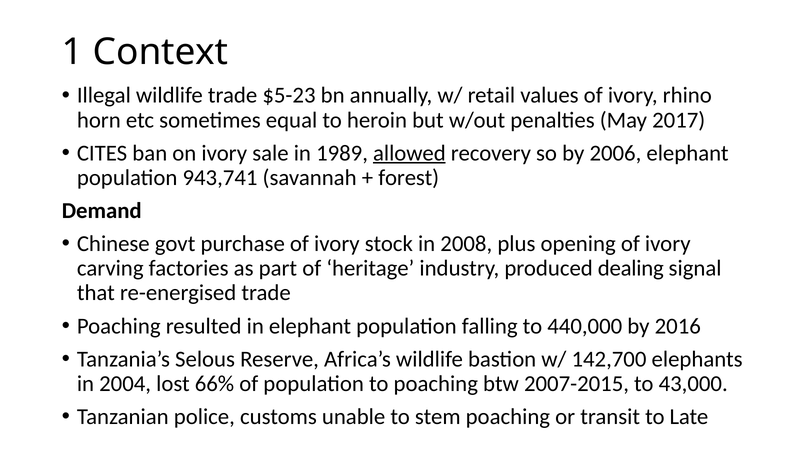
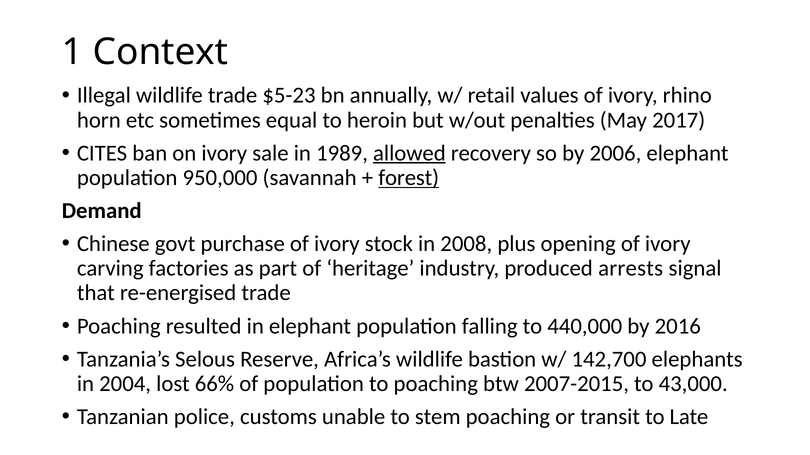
943,741: 943,741 -> 950,000
forest underline: none -> present
dealing: dealing -> arrests
